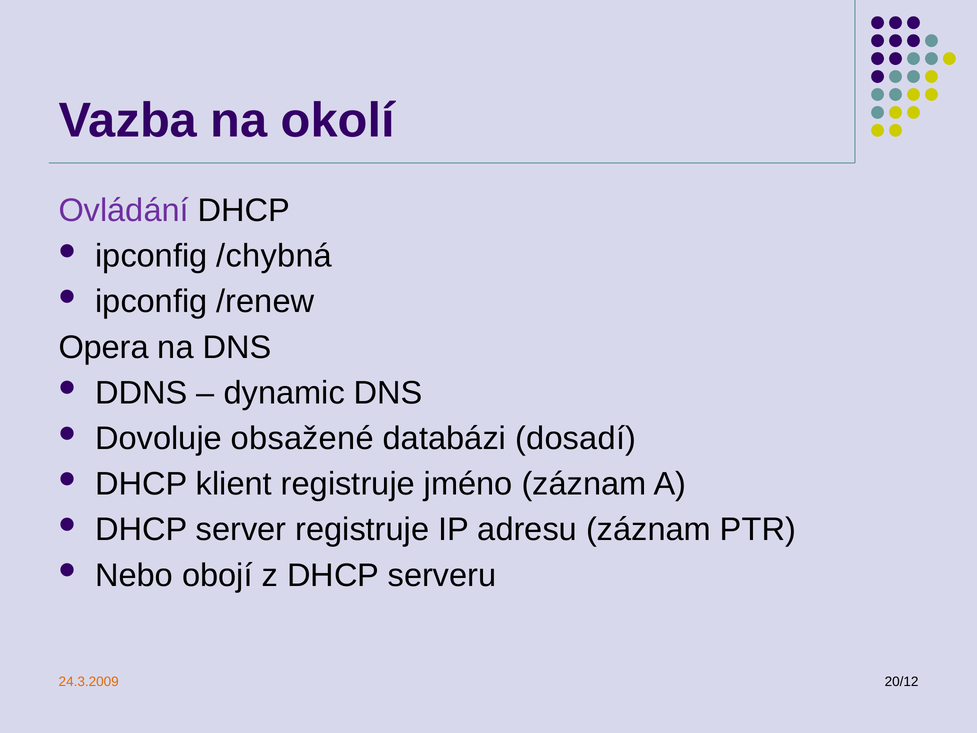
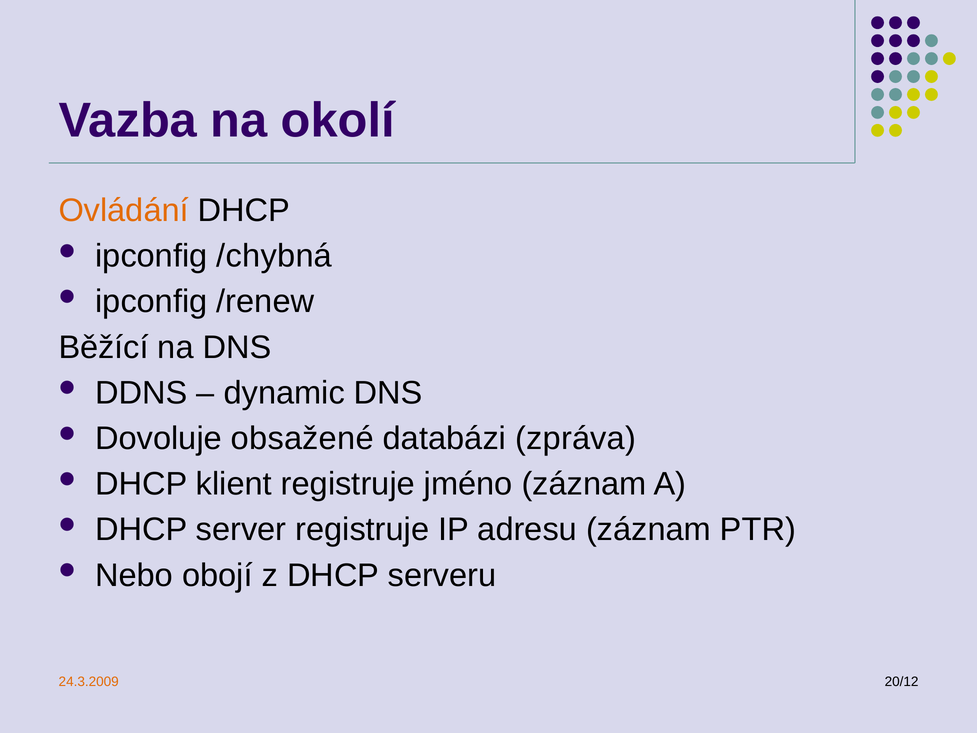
Ovládání colour: purple -> orange
Opera: Opera -> Běžící
dosadí: dosadí -> zpráva
